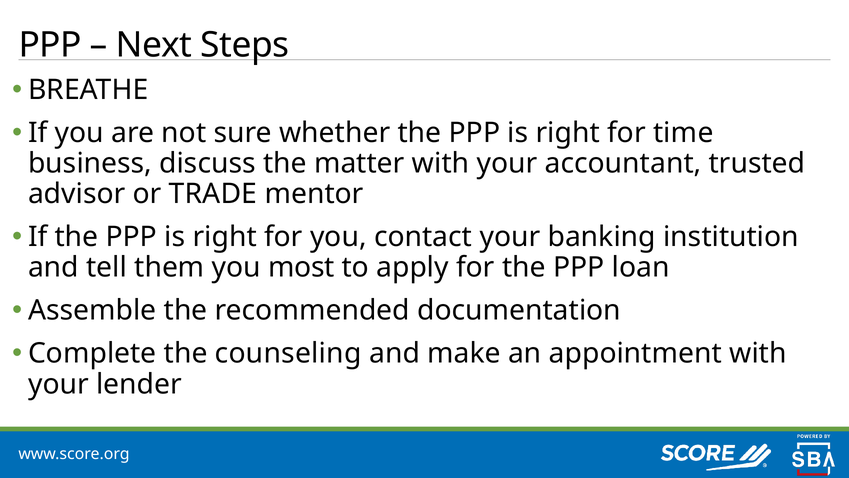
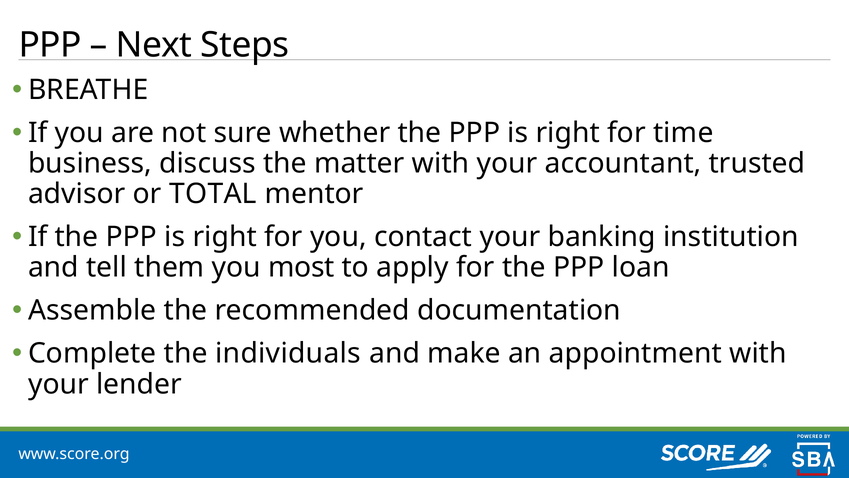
TRADE: TRADE -> TOTAL
counseling: counseling -> individuals
